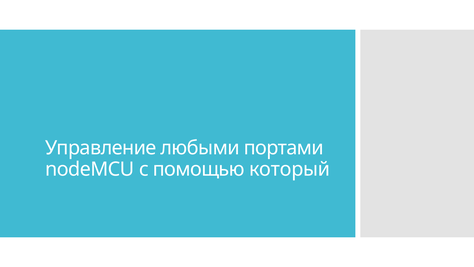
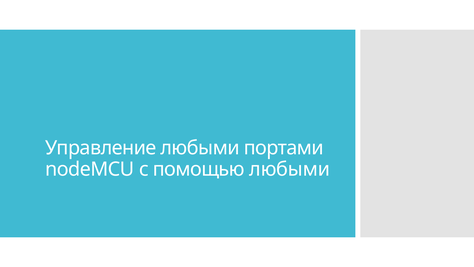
помощью который: который -> любыми
